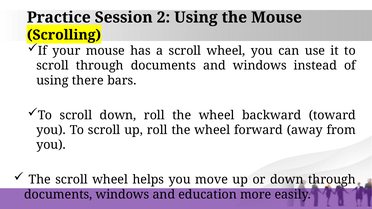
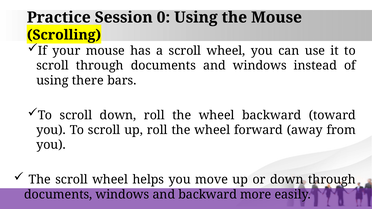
2: 2 -> 0
and education: education -> backward
